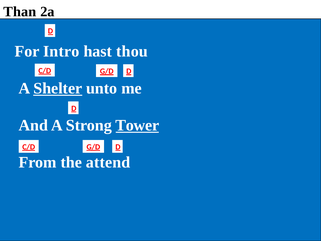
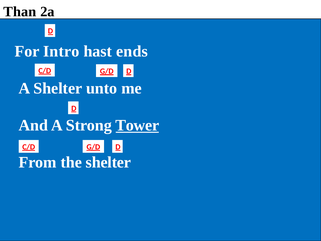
thou: thou -> ends
Shelter at (58, 88) underline: present -> none
the attend: attend -> shelter
